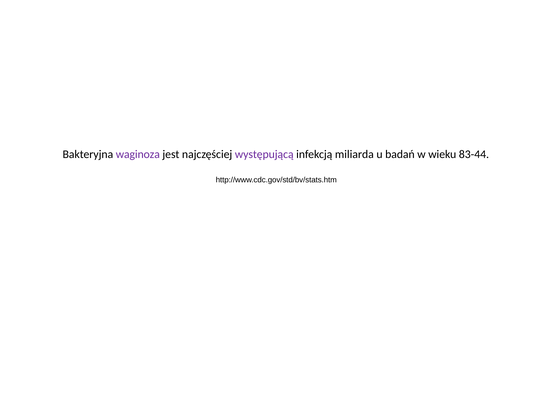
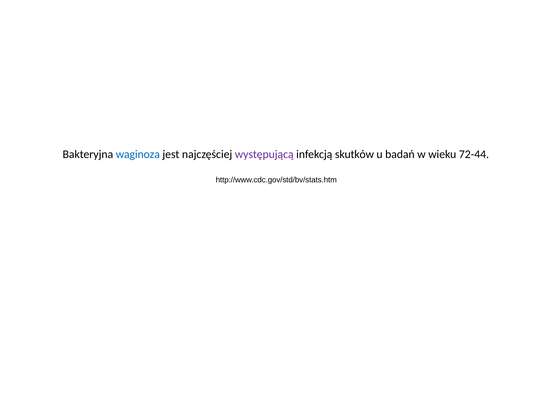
waginoza colour: purple -> blue
miliarda: miliarda -> skutków
83-44: 83-44 -> 72-44
